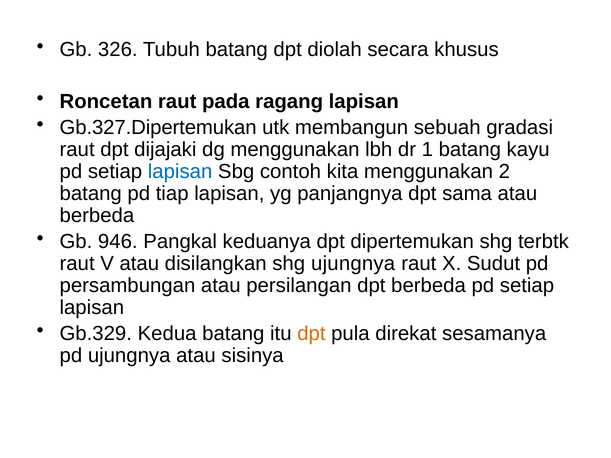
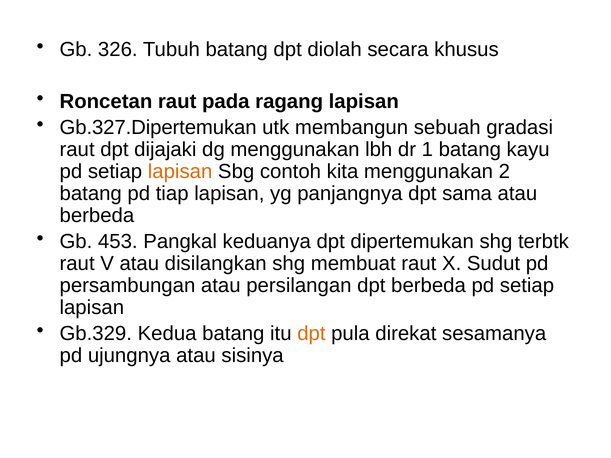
lapisan at (180, 172) colour: blue -> orange
946: 946 -> 453
shg ujungnya: ujungnya -> membuat
